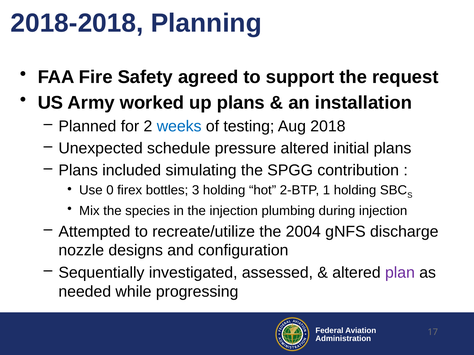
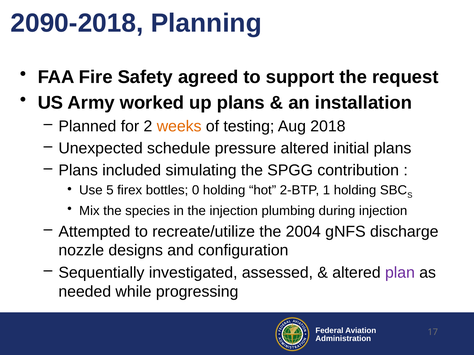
2018-2018: 2018-2018 -> 2090-2018
weeks colour: blue -> orange
0: 0 -> 5
3: 3 -> 0
